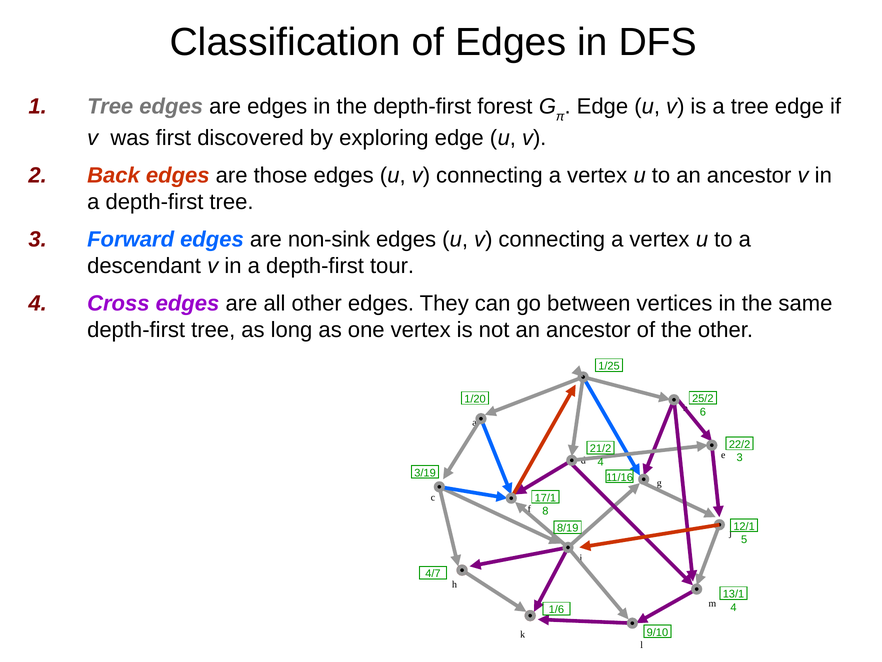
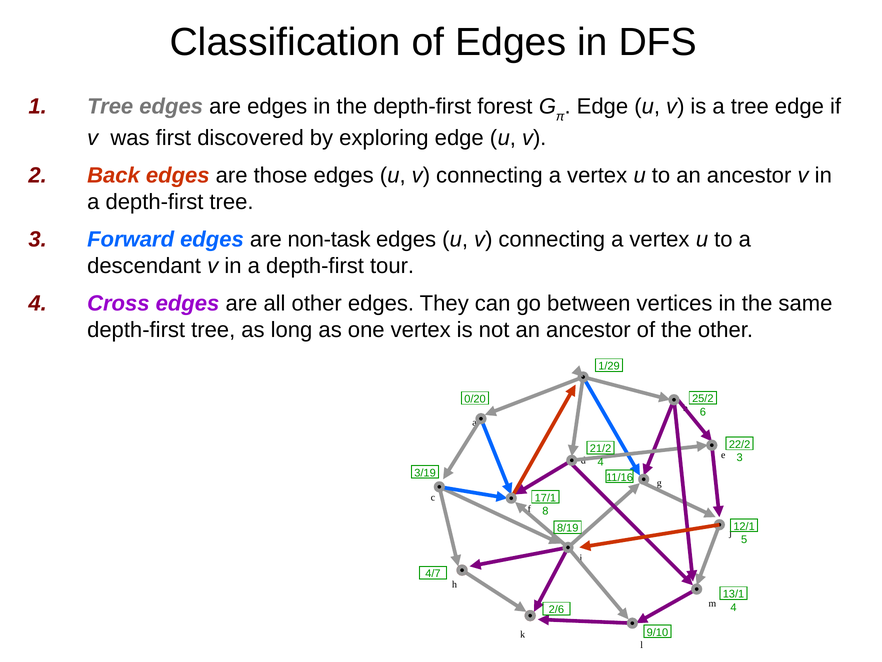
non-sink: non-sink -> non-task
1/25: 1/25 -> 1/29
1/20: 1/20 -> 0/20
1/6: 1/6 -> 2/6
